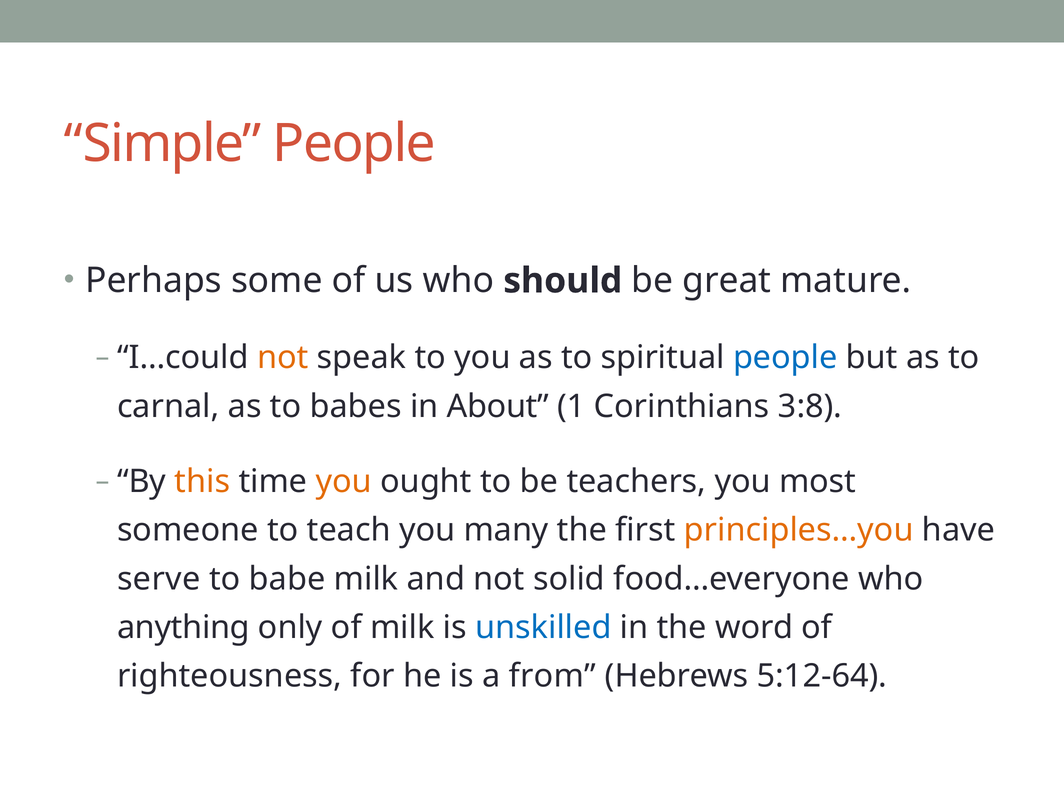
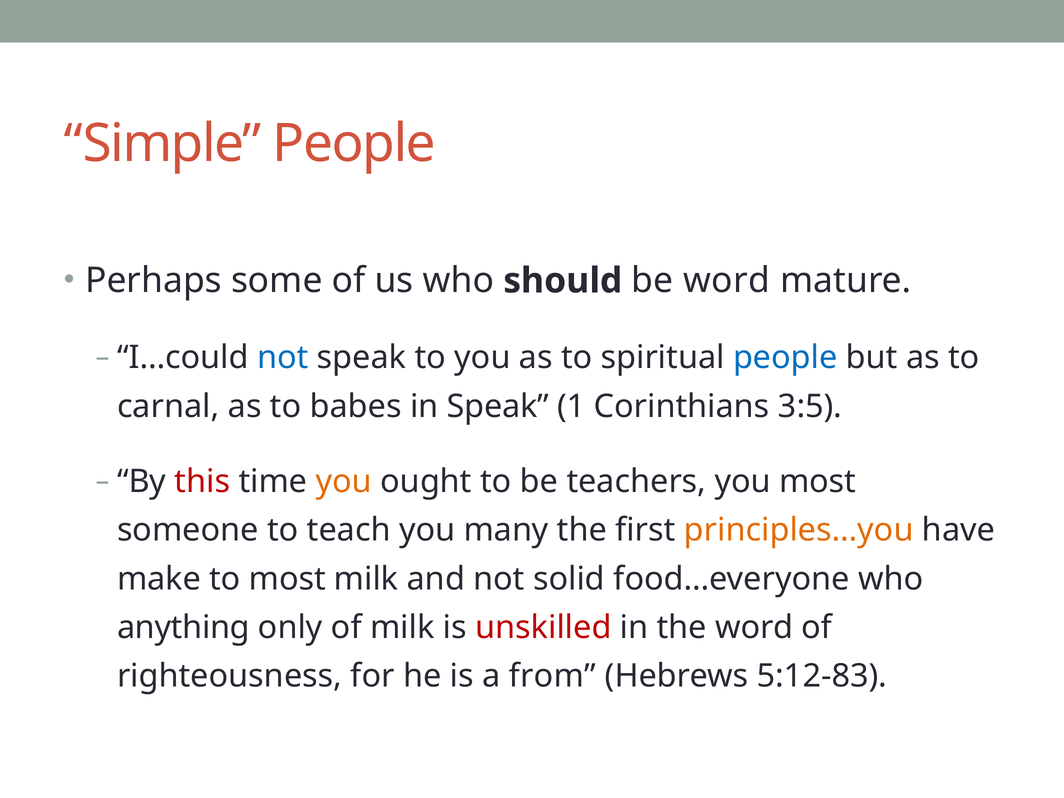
be great: great -> word
not at (283, 358) colour: orange -> blue
in About: About -> Speak
3:8: 3:8 -> 3:5
this colour: orange -> red
serve: serve -> make
to babe: babe -> most
unskilled colour: blue -> red
5:12-64: 5:12-64 -> 5:12-83
